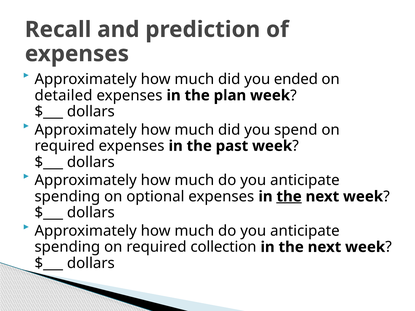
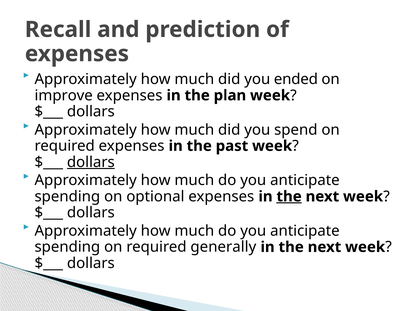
detailed: detailed -> improve
dollars at (91, 162) underline: none -> present
collection: collection -> generally
